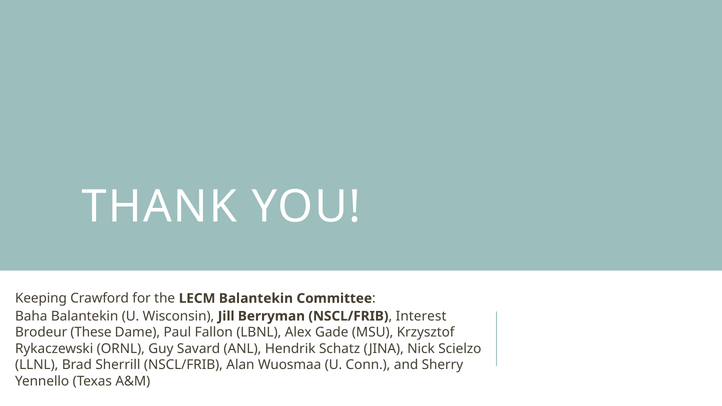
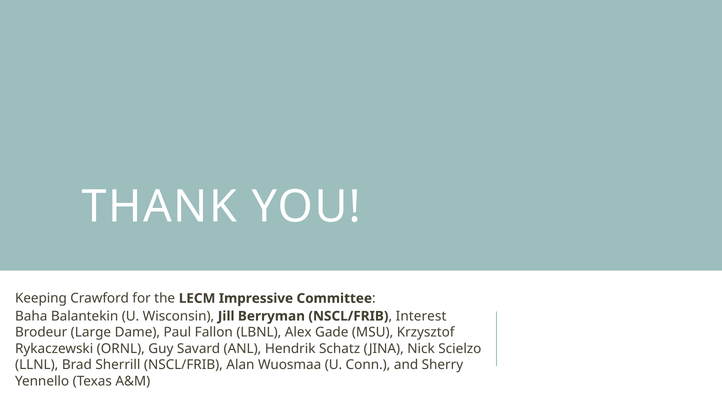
LECM Balantekin: Balantekin -> Impressive
These: These -> Large
